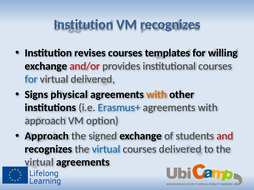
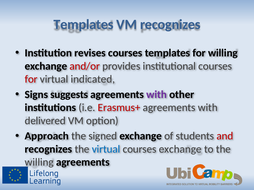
Institution at (84, 24): Institution -> Templates
for at (31, 79) colour: blue -> red
virtual delivered: delivered -> indicated
physical: physical -> suggests
with at (157, 95) colour: orange -> purple
Erasmus+ colour: blue -> red
approach at (45, 121): approach -> delivered
courses delivered: delivered -> exchange
virtual at (39, 163): virtual -> willing
